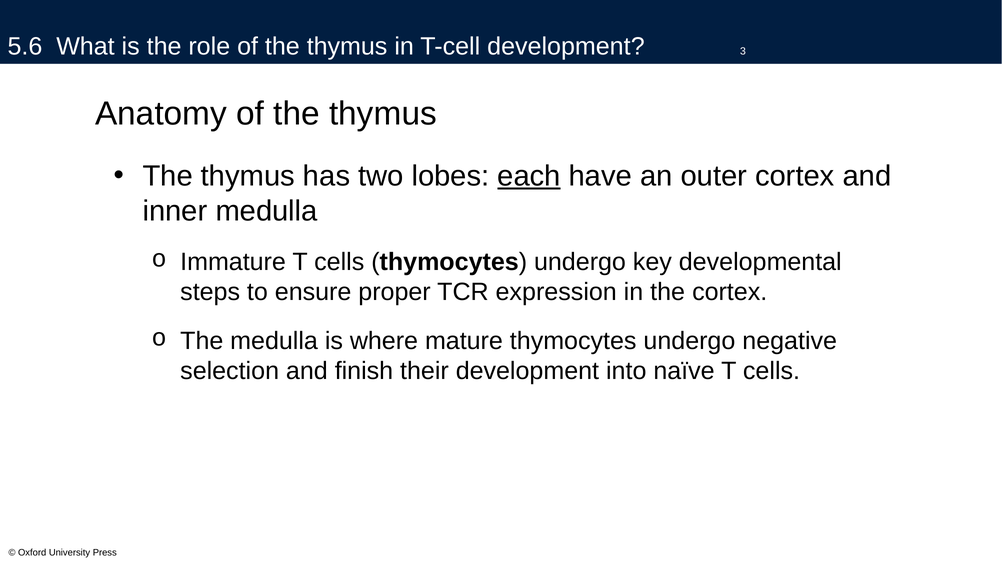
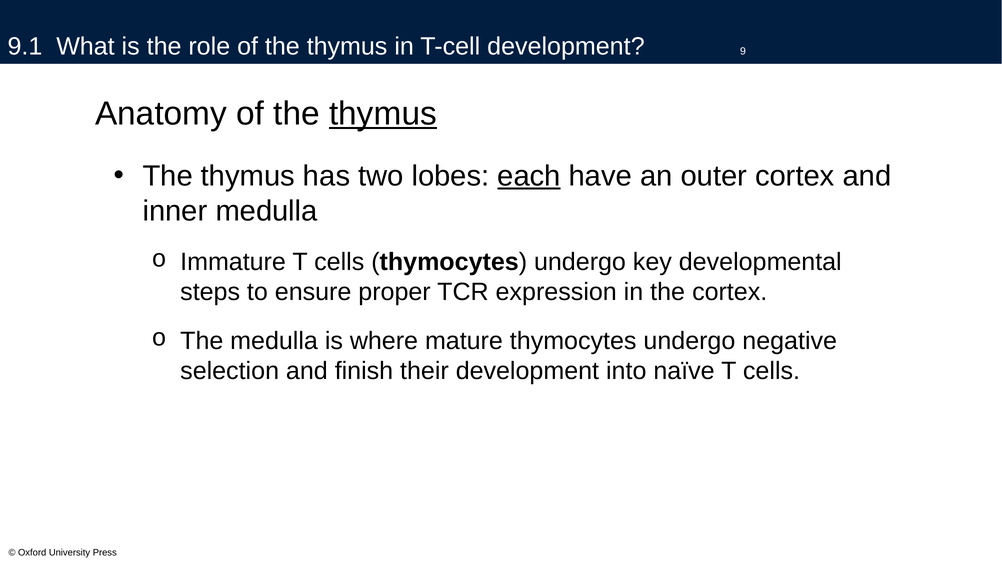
5.6: 5.6 -> 9.1
3: 3 -> 9
thymus at (383, 114) underline: none -> present
